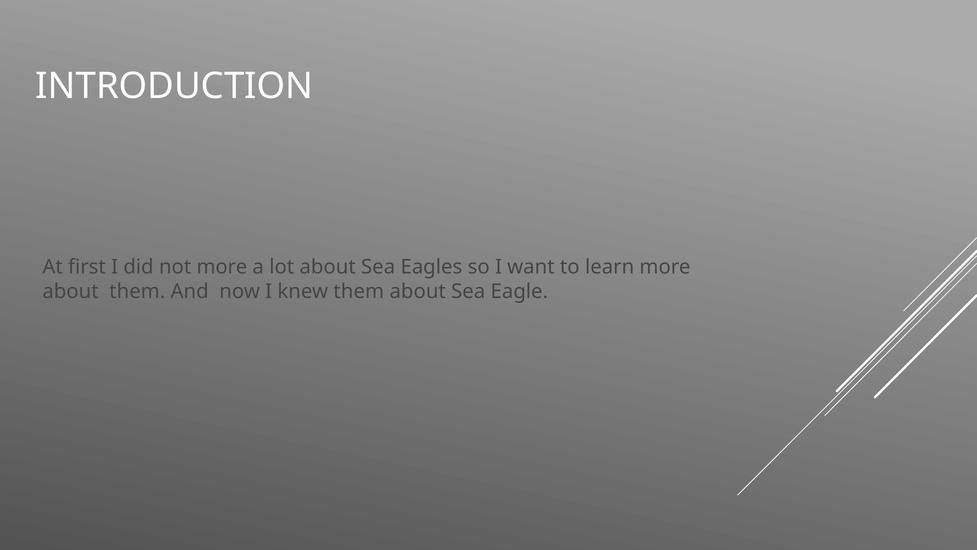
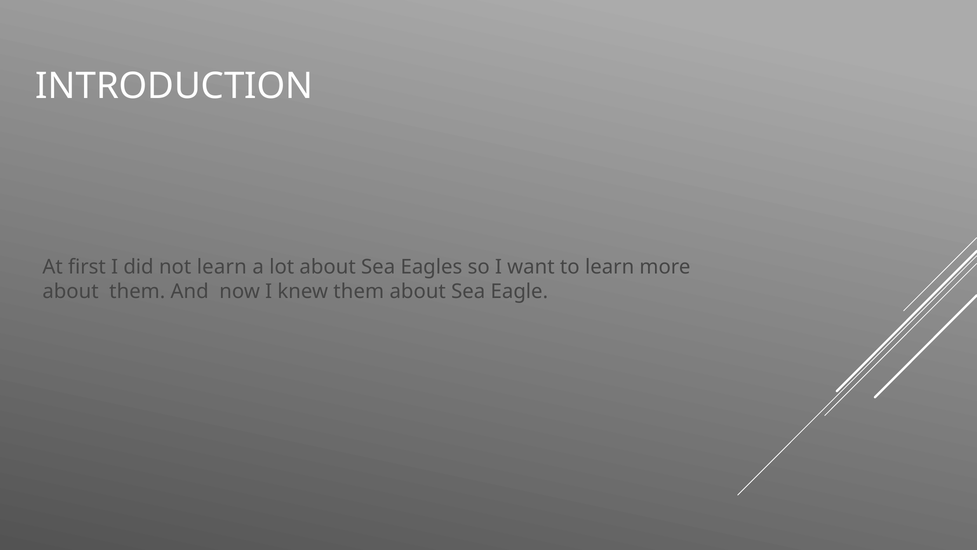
not more: more -> learn
